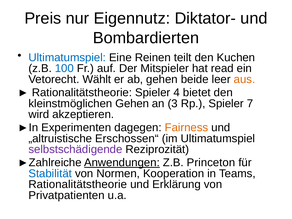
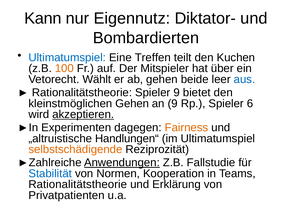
Preis: Preis -> Kann
Reinen: Reinen -> Treffen
100 colour: blue -> orange
read: read -> über
aus colour: orange -> blue
Spieler 4: 4 -> 9
an 3: 3 -> 9
7: 7 -> 6
akzeptieren underline: none -> present
Erschossen“: Erschossen“ -> Handlungen“
selbstschädigende colour: purple -> orange
Princeton: Princeton -> Fallstudie
